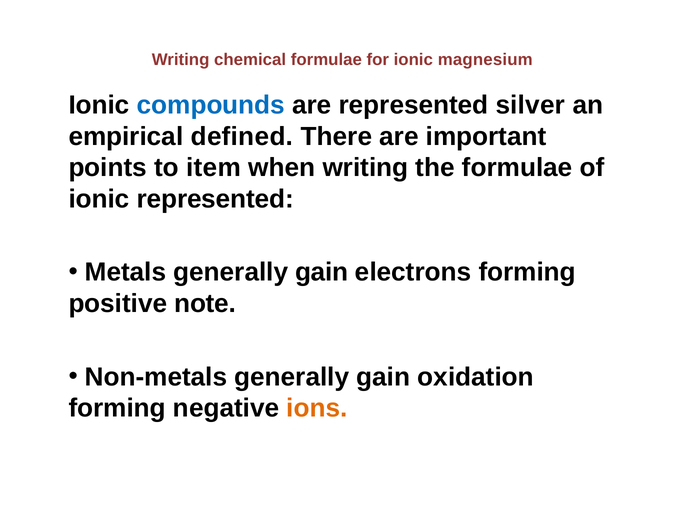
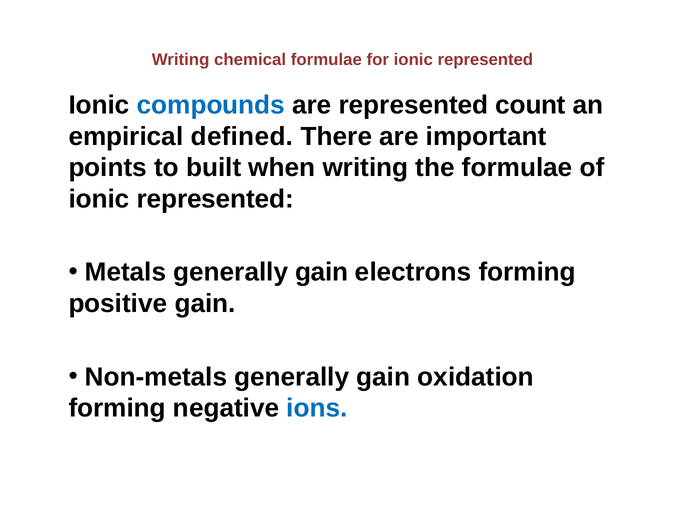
for ionic magnesium: magnesium -> represented
silver: silver -> count
item: item -> built
positive note: note -> gain
ions colour: orange -> blue
